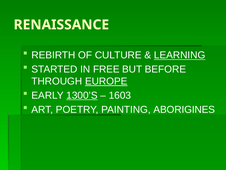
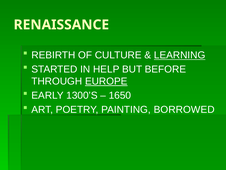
FREE: FREE -> HELP
1300’S underline: present -> none
1603: 1603 -> 1650
ABORIGINES: ABORIGINES -> BORROWED
